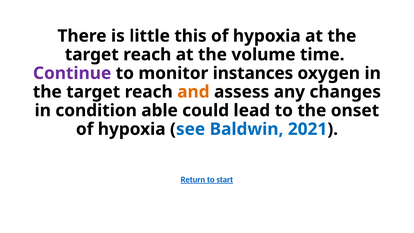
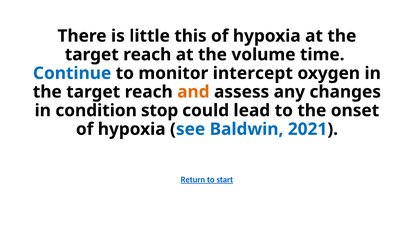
Continue colour: purple -> blue
instances: instances -> intercept
able: able -> stop
